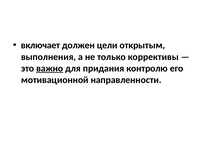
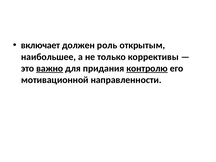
цели: цели -> роль
выполнения: выполнения -> наибольшее
контролю underline: none -> present
